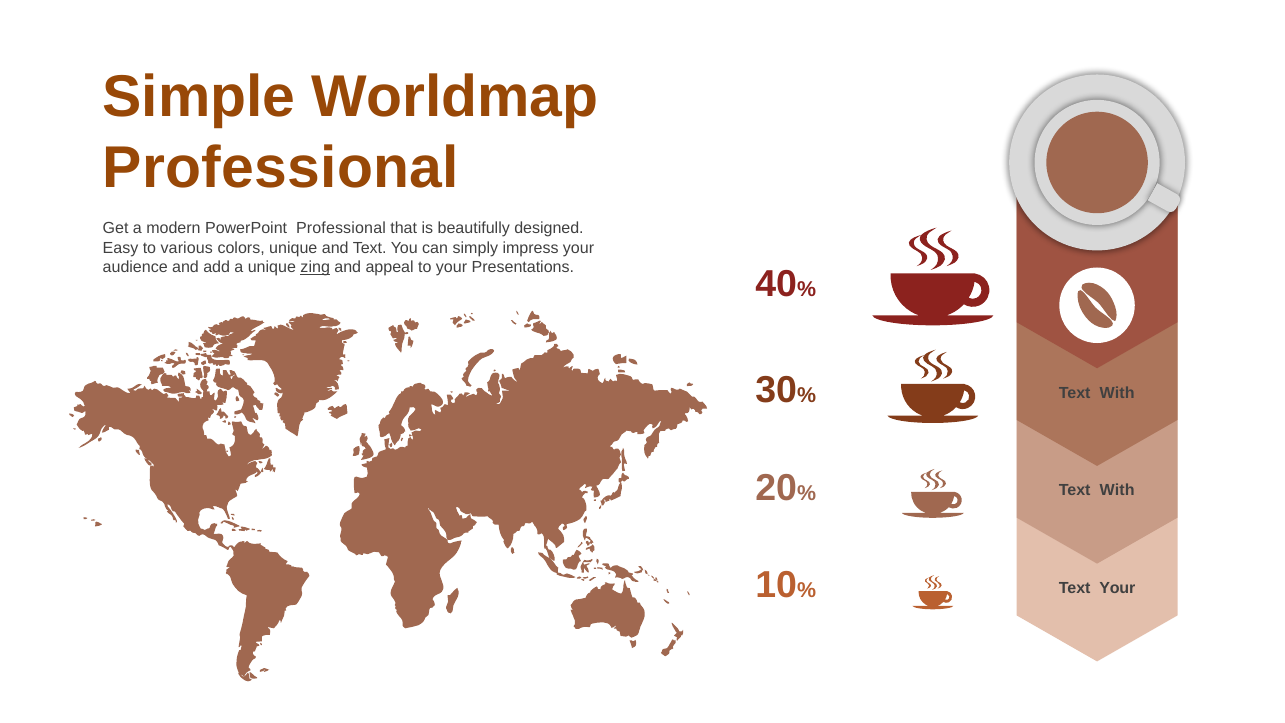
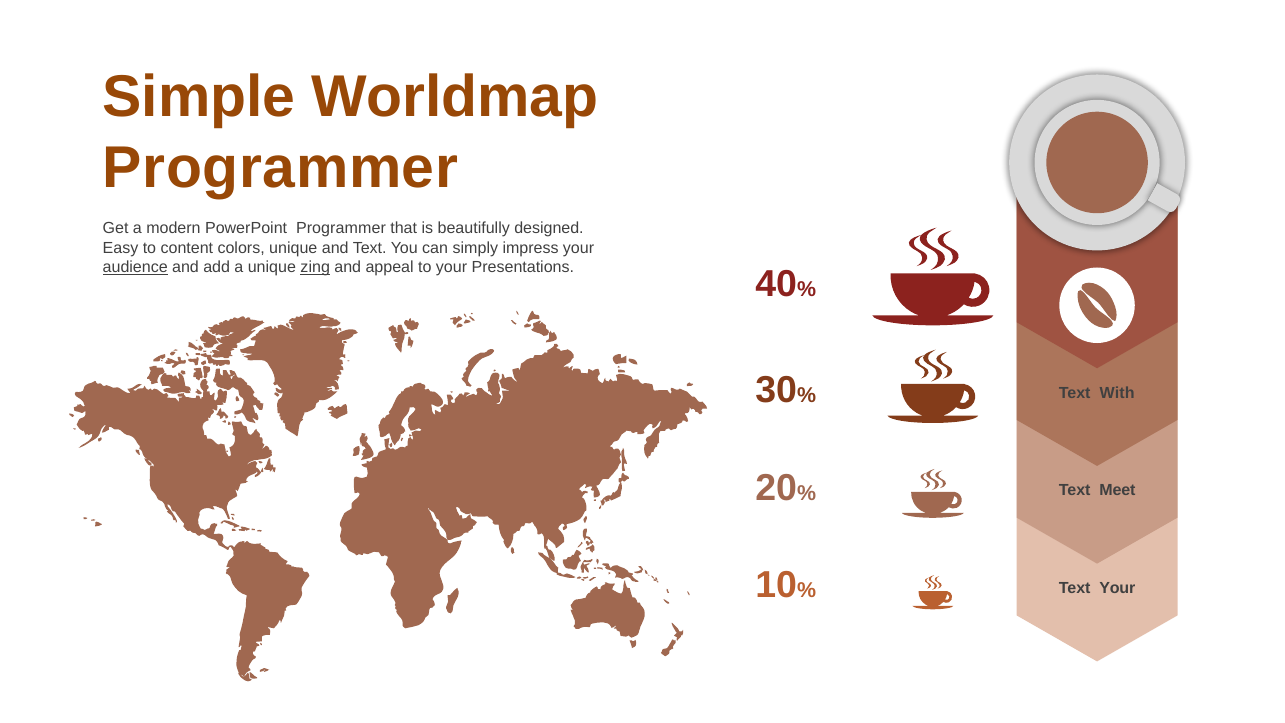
Professional at (281, 168): Professional -> Programmer
PowerPoint Professional: Professional -> Programmer
various: various -> content
audience underline: none -> present
With at (1117, 490): With -> Meet
